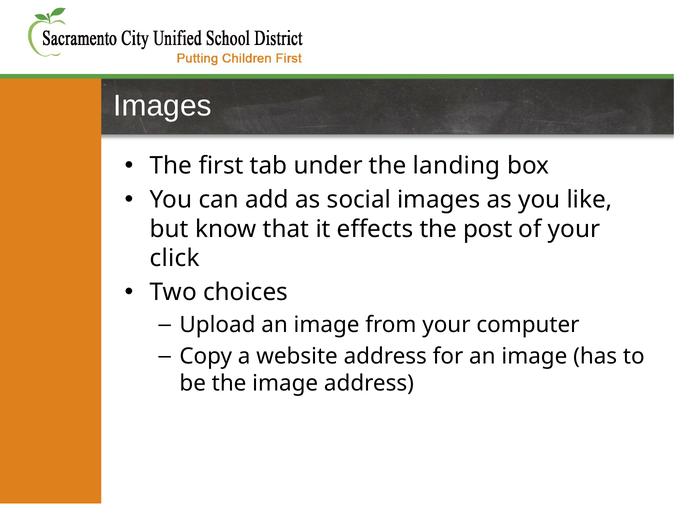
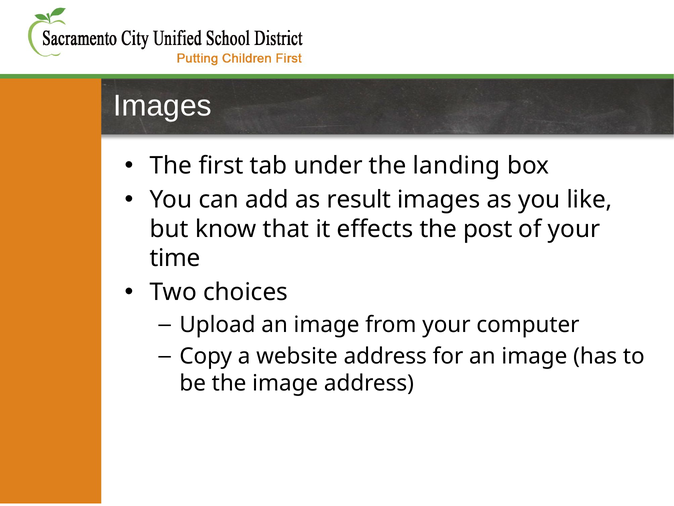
social: social -> result
click: click -> time
